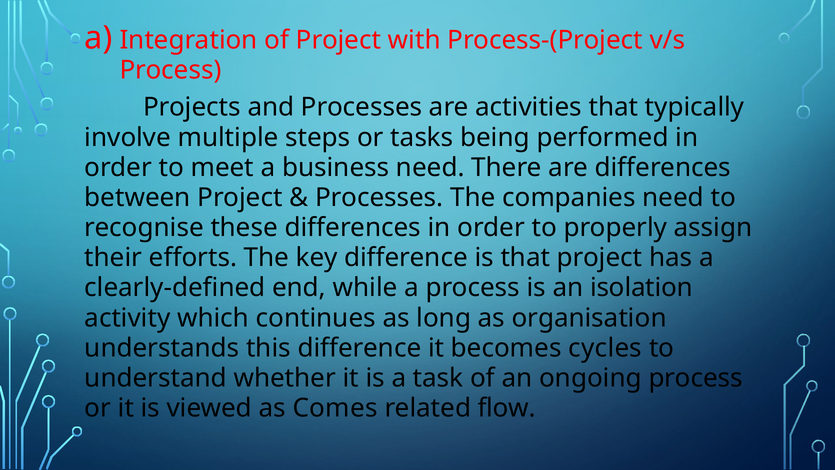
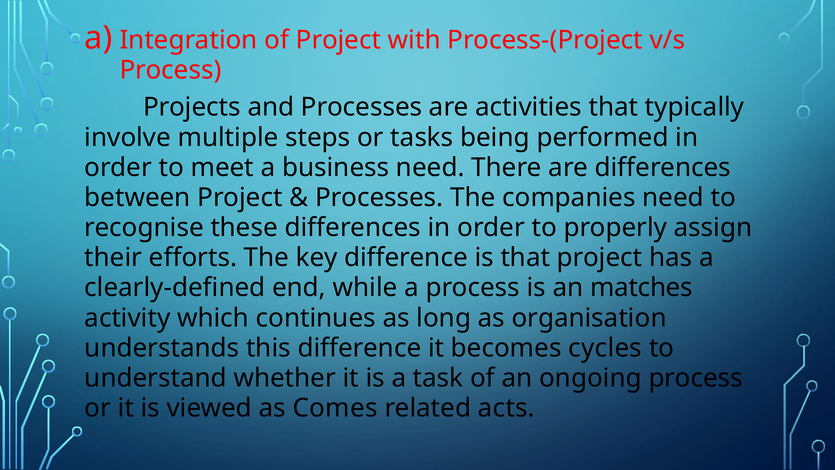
isolation: isolation -> matches
flow: flow -> acts
